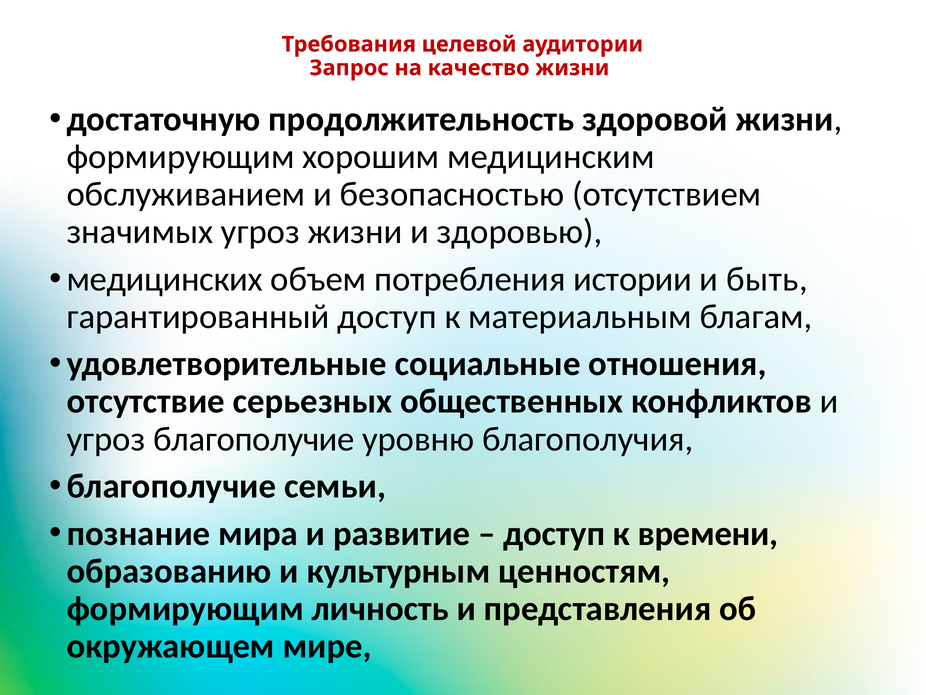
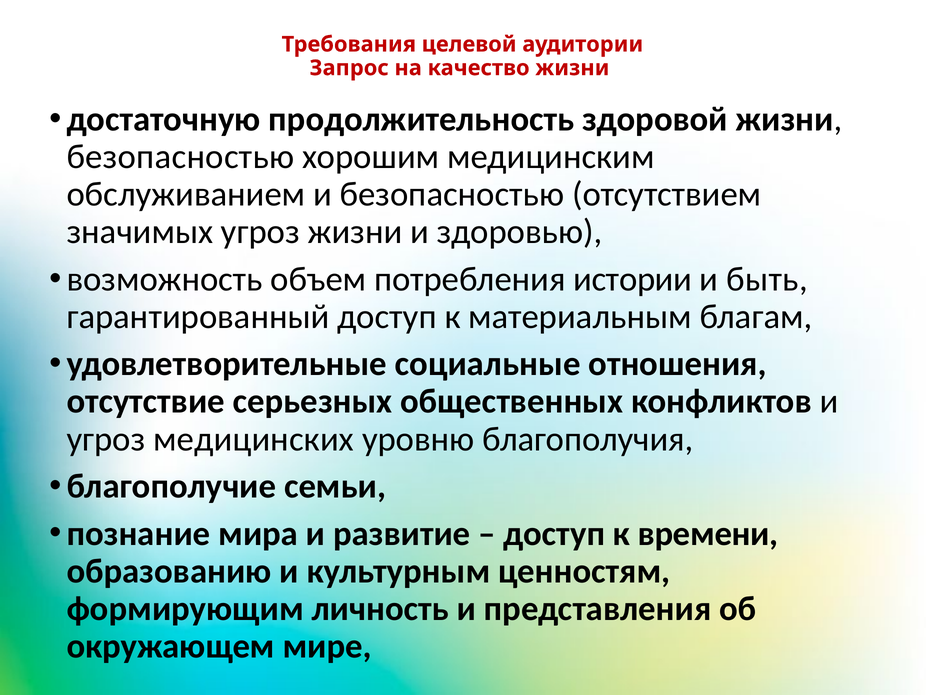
формирующим at (181, 157): формирующим -> безопасностью
медицинских: медицинских -> возможность
угроз благополучие: благополучие -> медицинских
